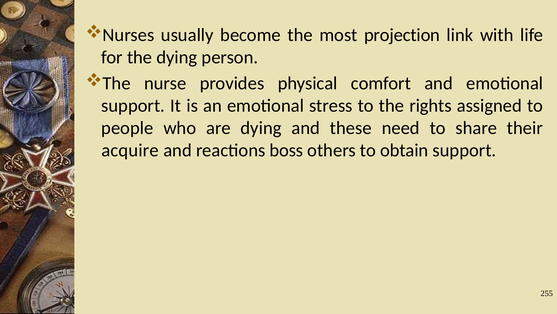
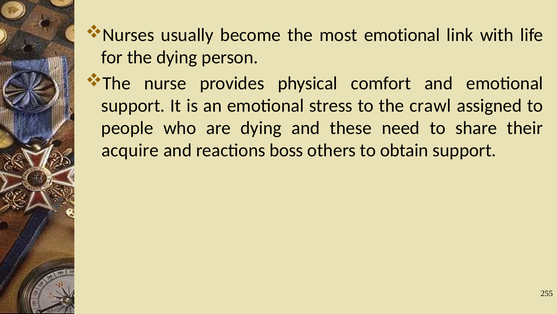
most projection: projection -> emotional
rights: rights -> crawl
